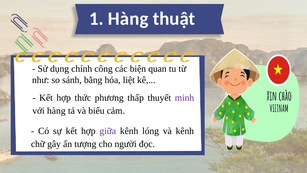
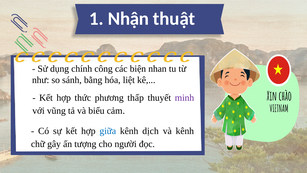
1 Hàng: Hàng -> Nhận
quan: quan -> nhan
với hàng: hàng -> vũng
giữa colour: purple -> blue
lóng: lóng -> dịch
